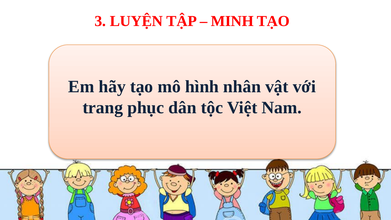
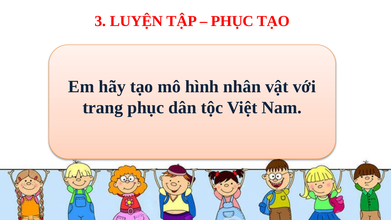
MINH at (232, 21): MINH -> PHỤC
